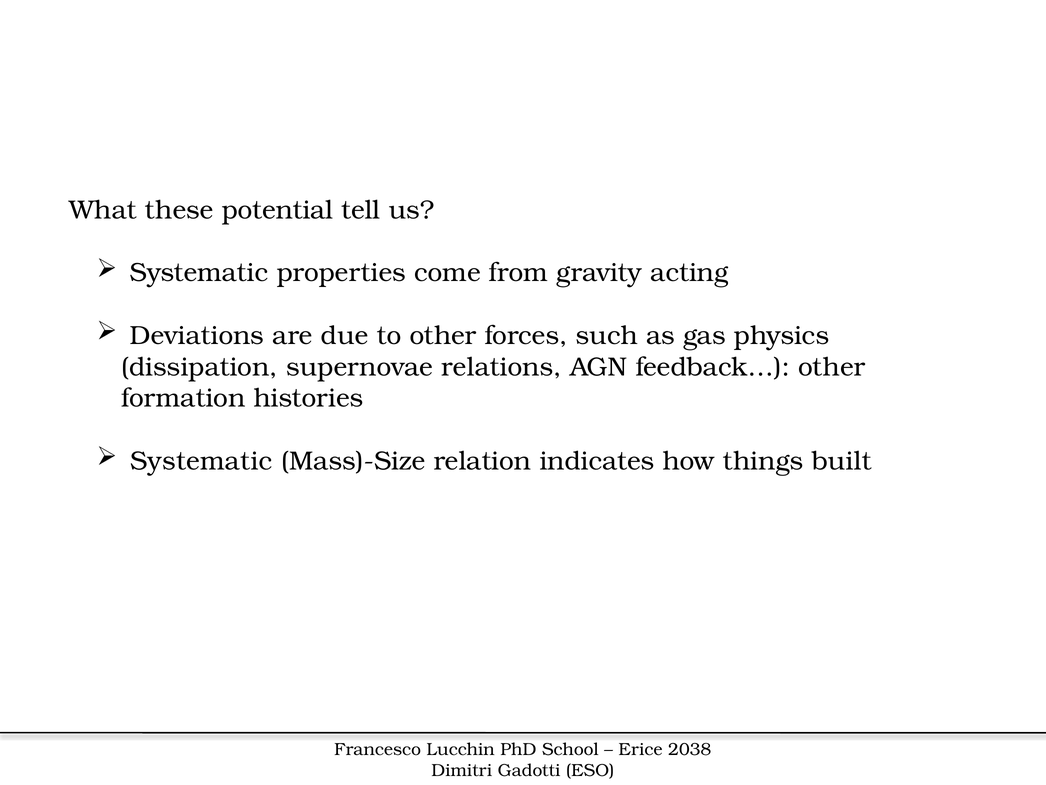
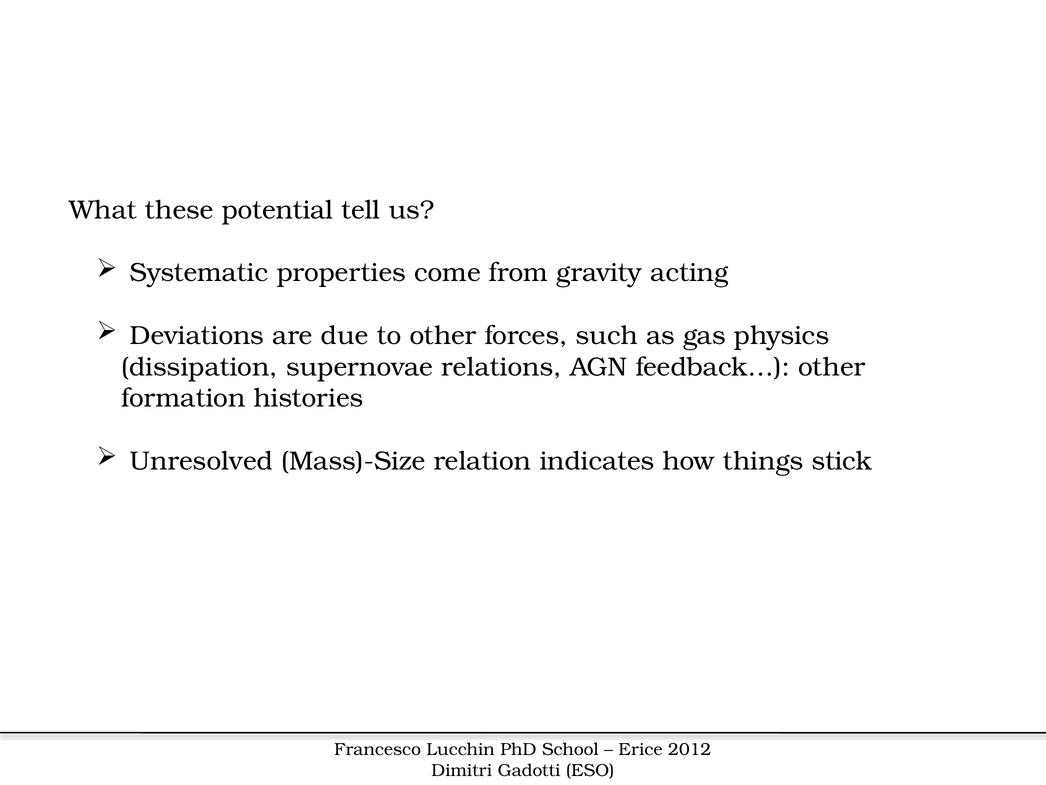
Systematic at (201, 461): Systematic -> Unresolved
built: built -> stick
2038: 2038 -> 2012
